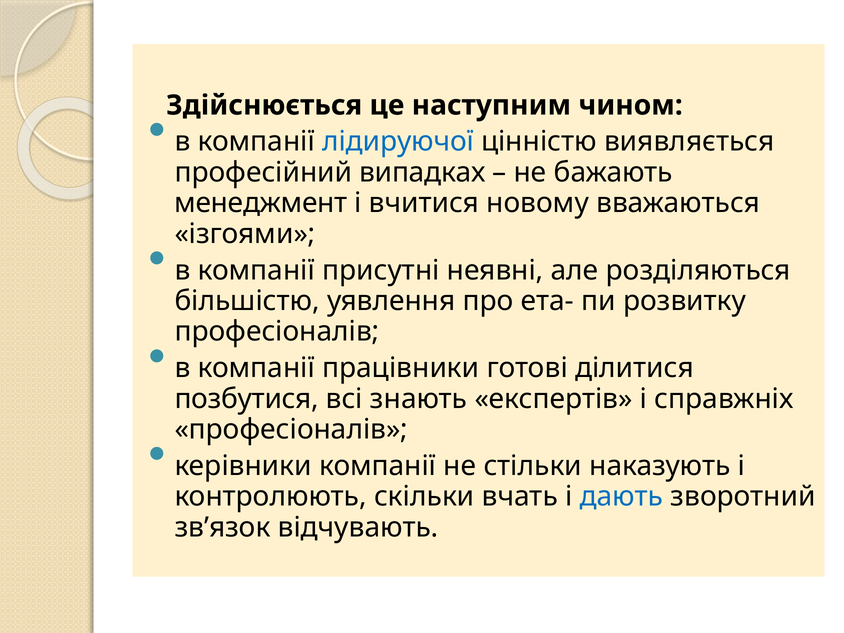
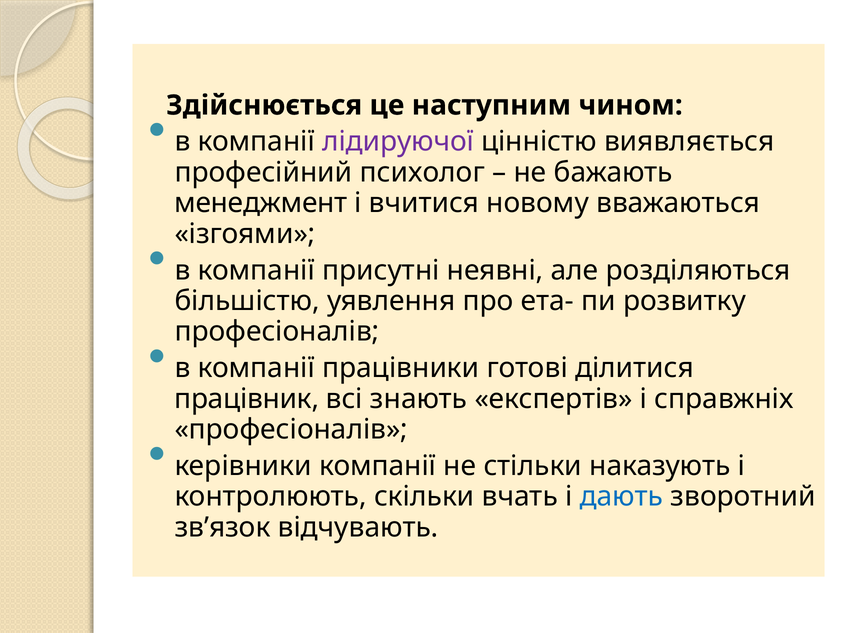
лідируючої colour: blue -> purple
випадках: випадках -> психолог
позбутися: позбутися -> працівник
